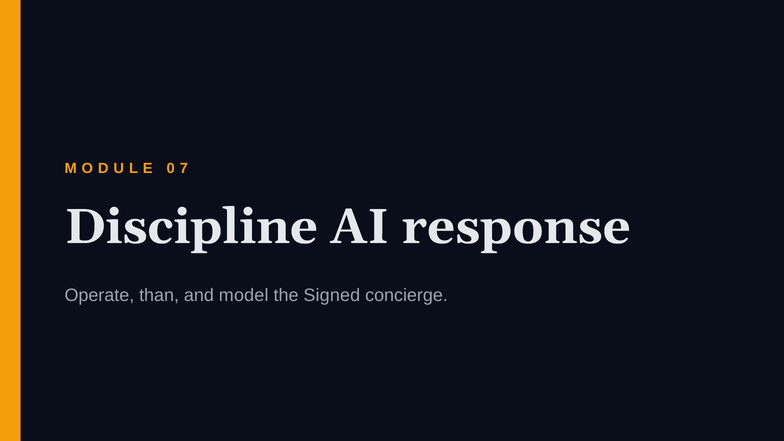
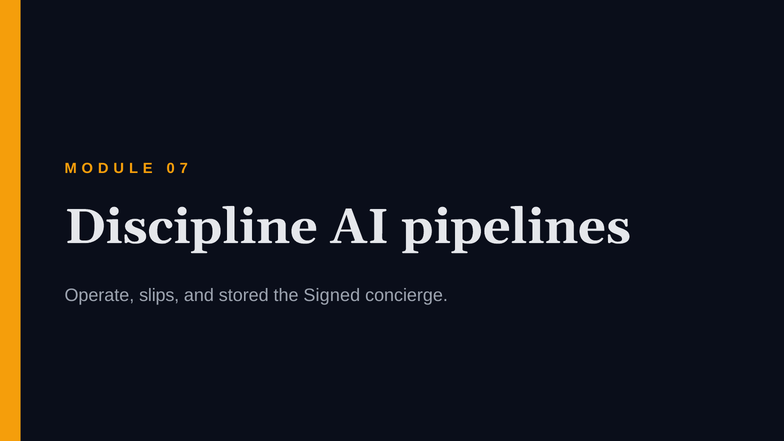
response: response -> pipelines
than: than -> slips
model: model -> stored
